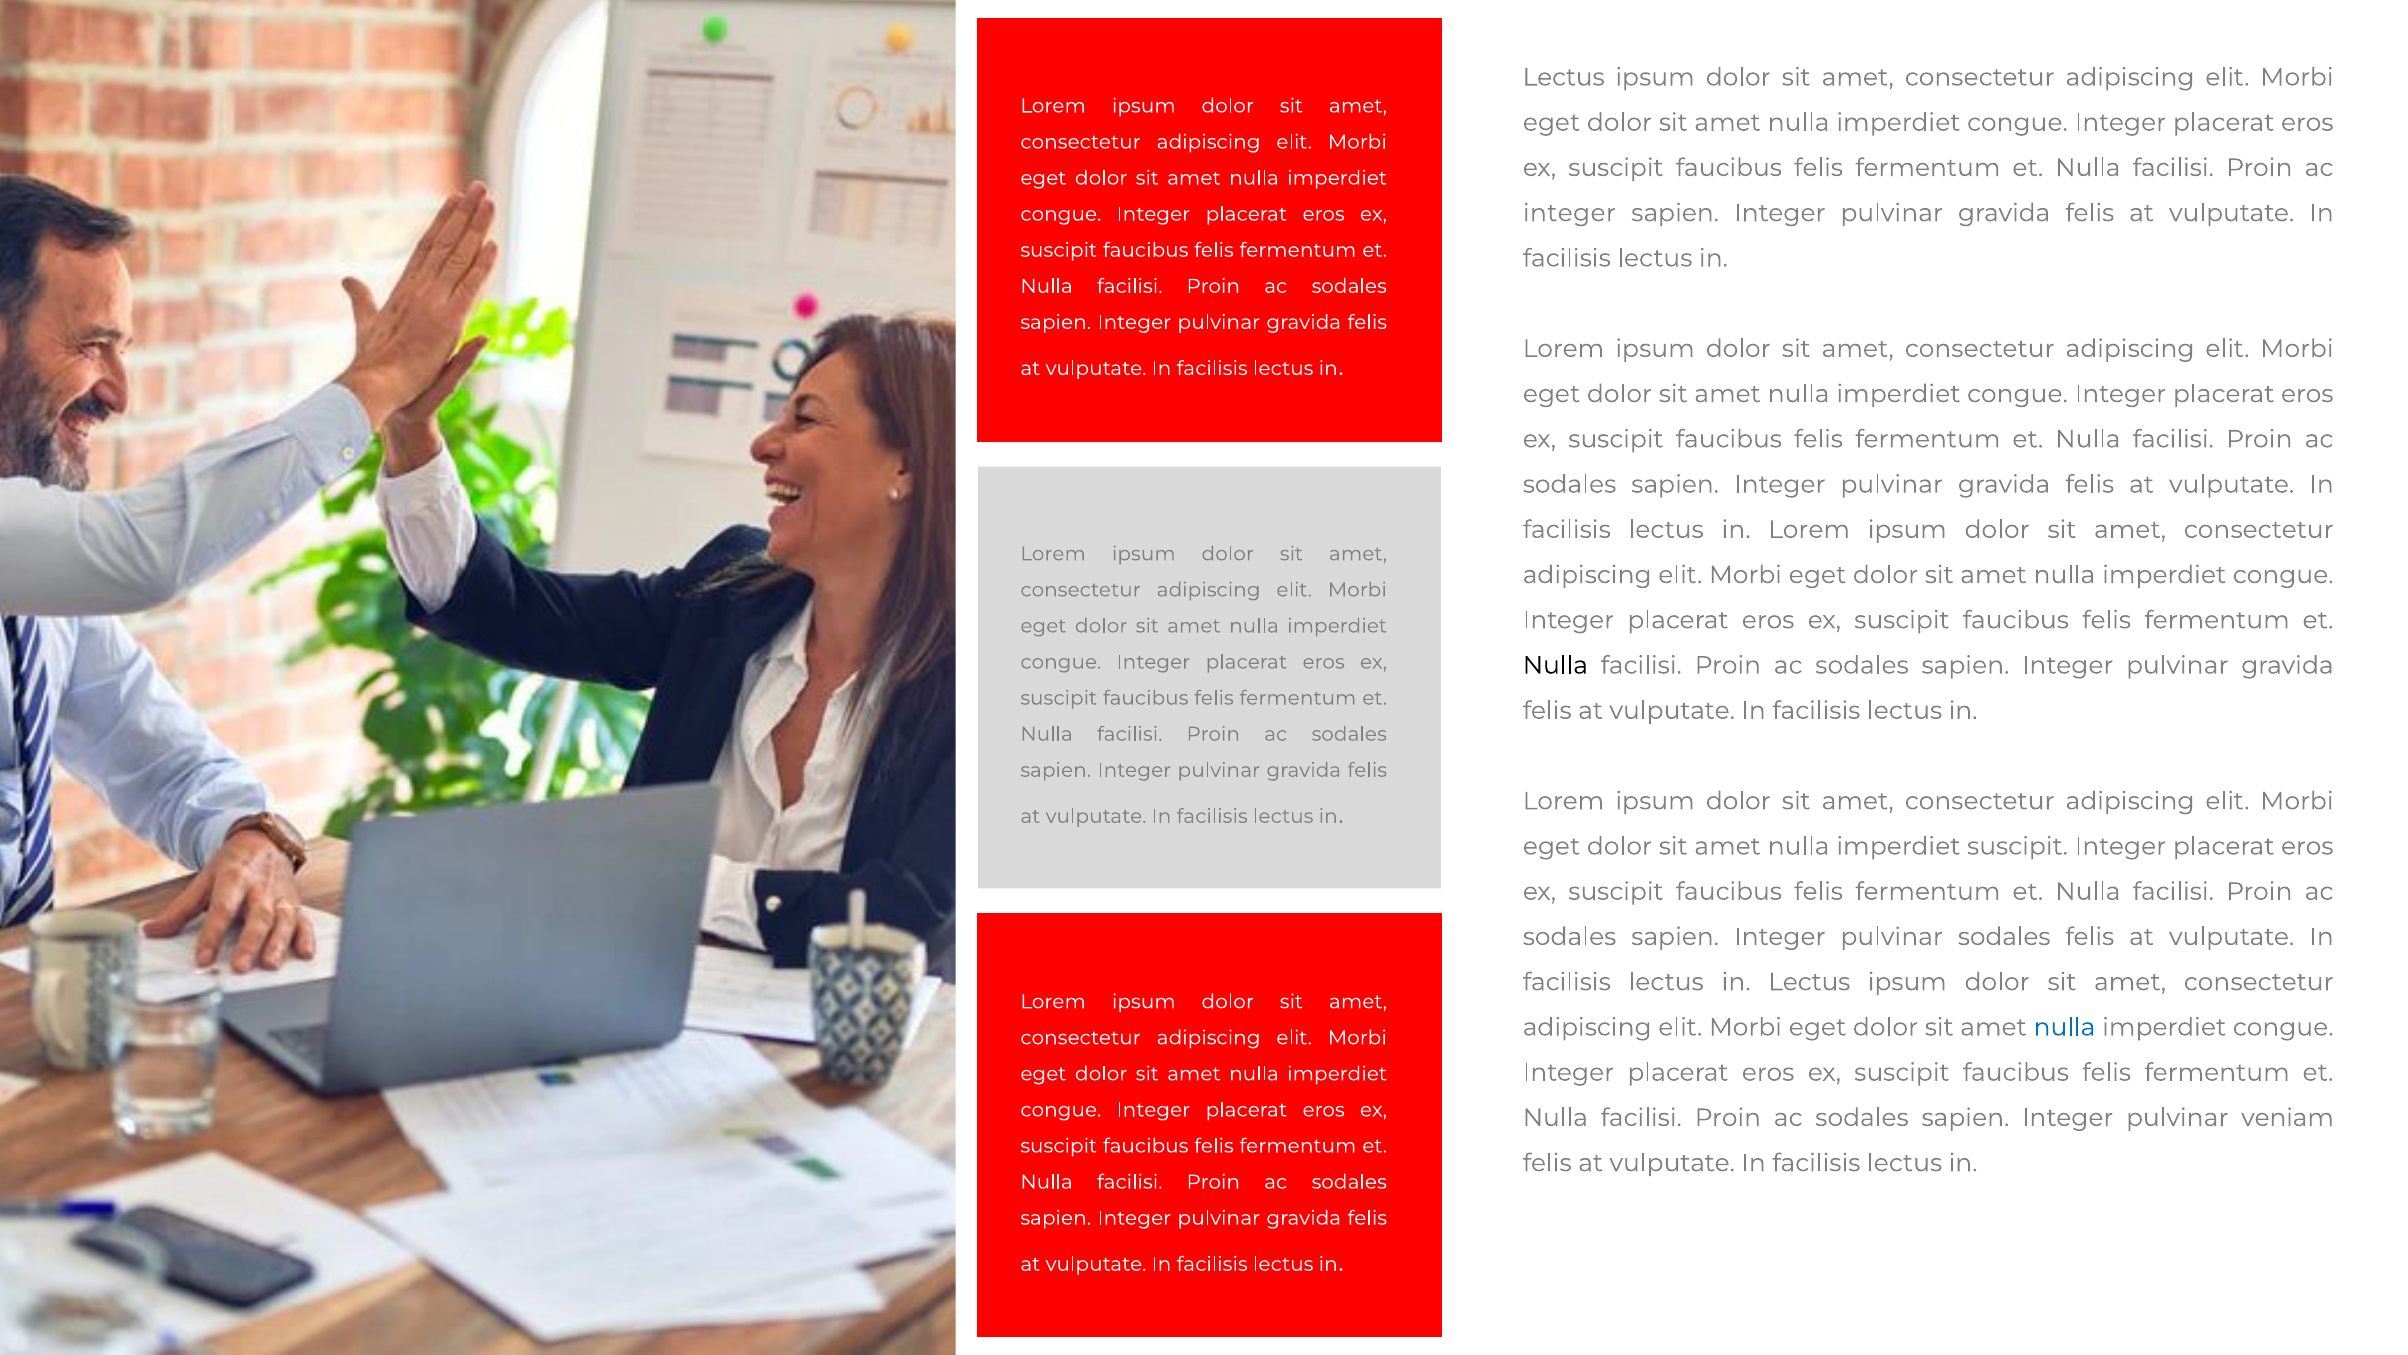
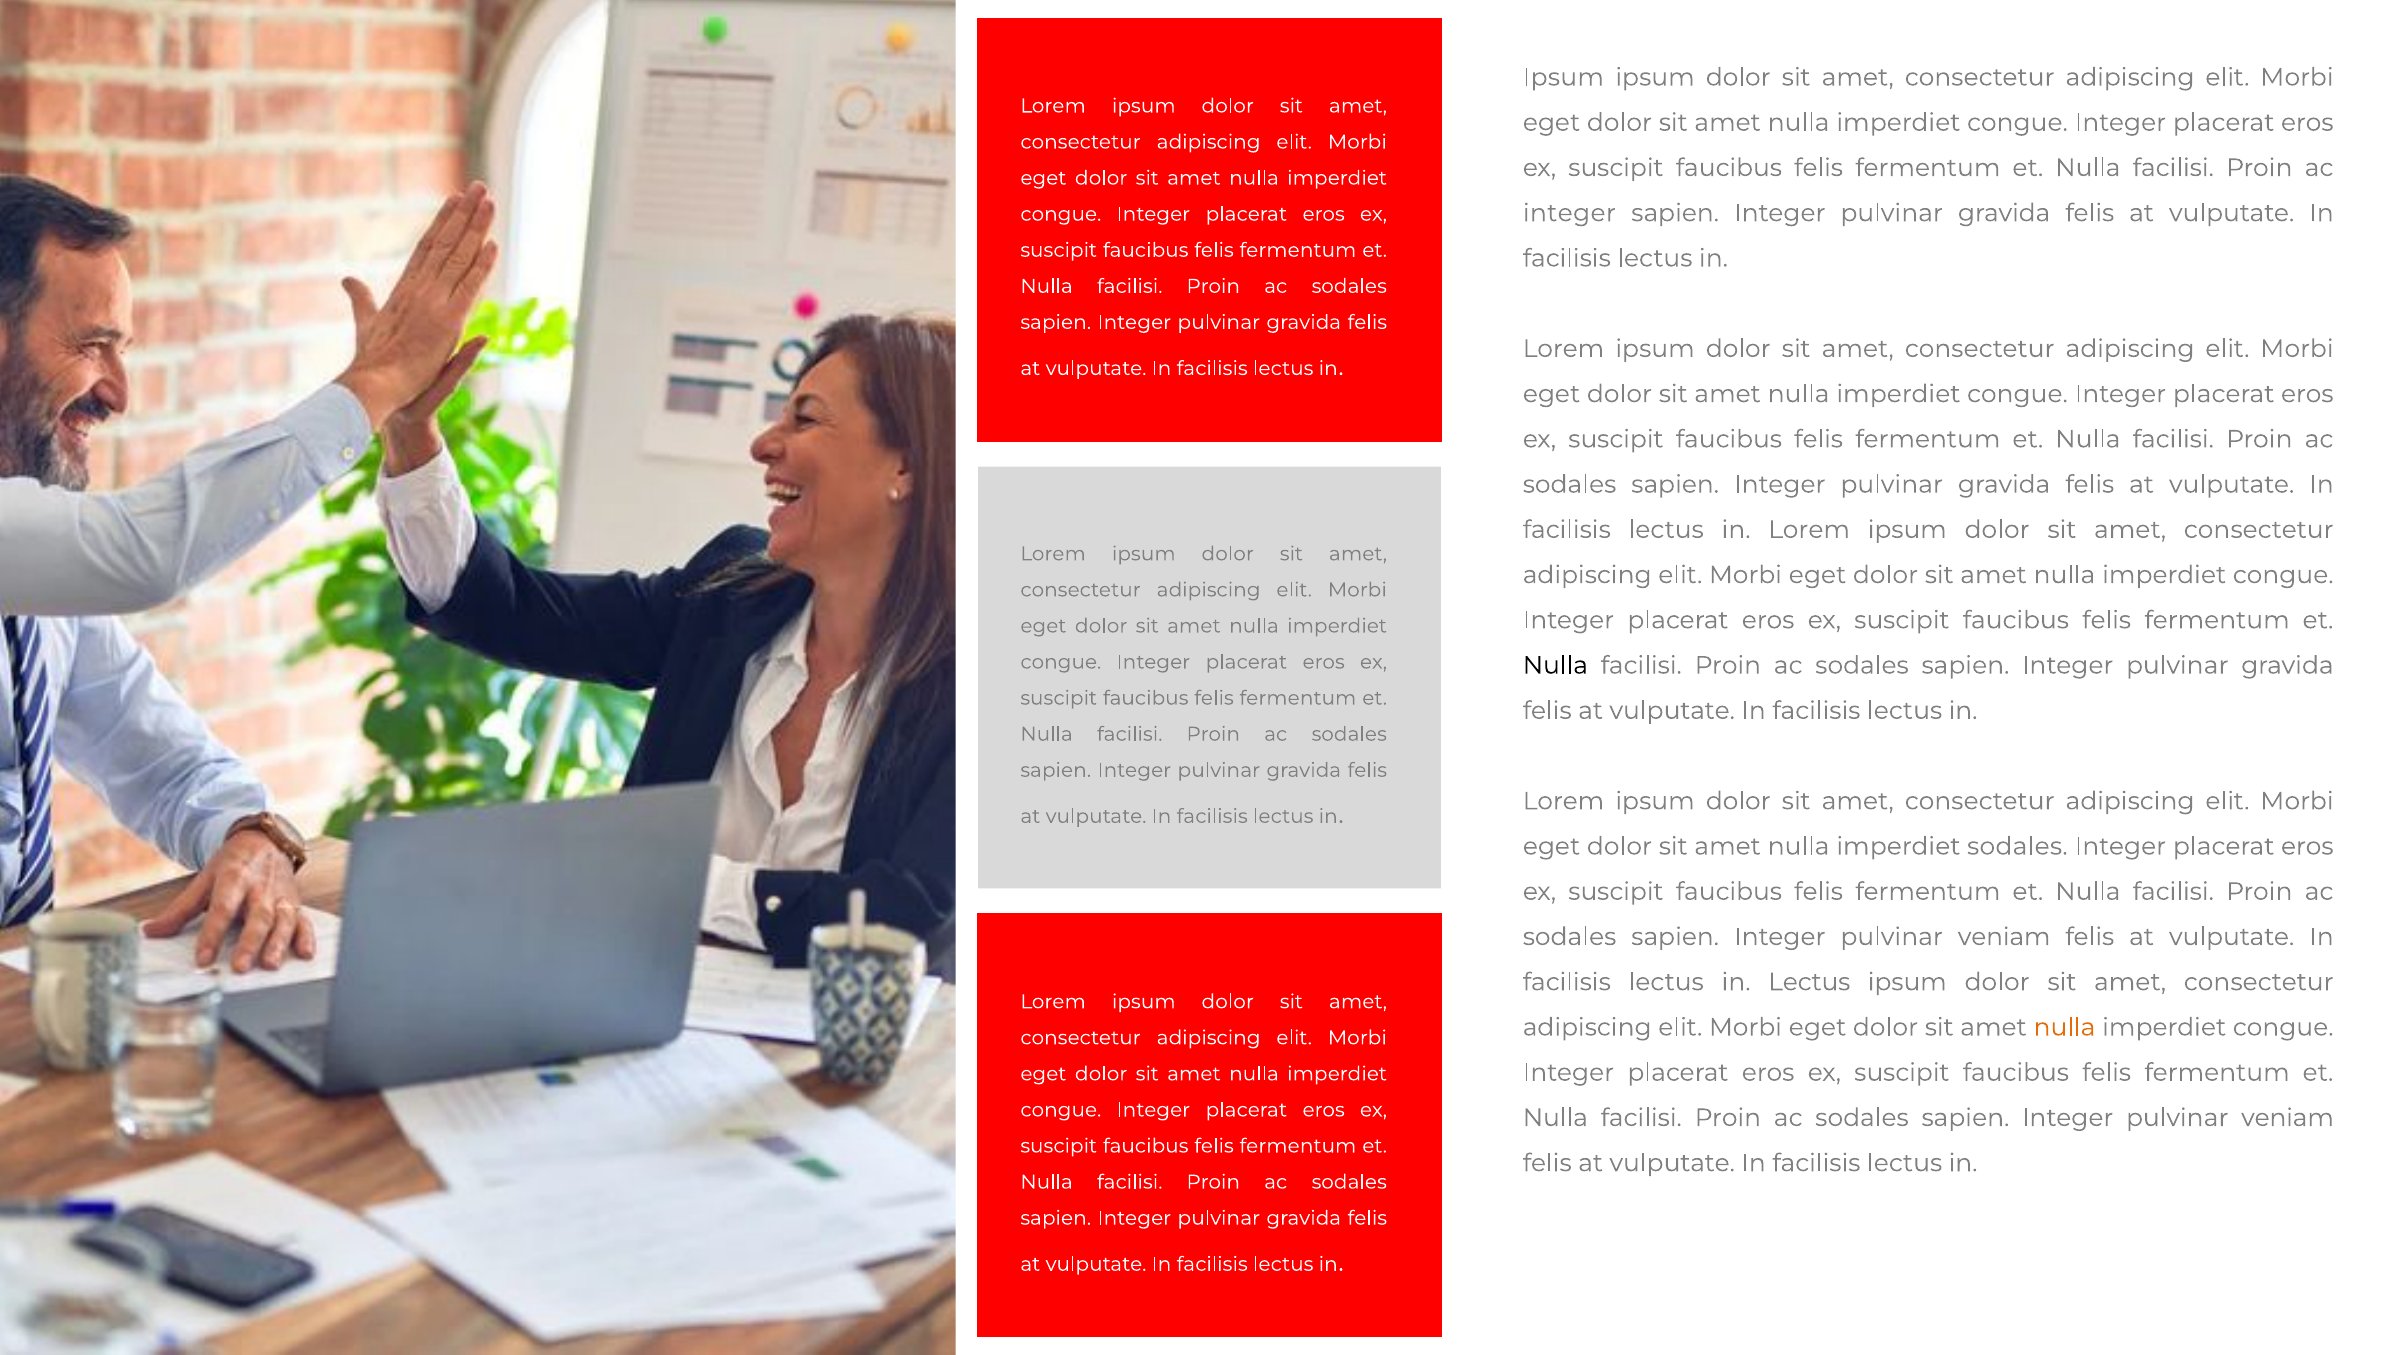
Lectus at (1564, 77): Lectus -> Ipsum
imperdiet suscipit: suscipit -> sodales
sodales at (2004, 936): sodales -> veniam
nulla at (2064, 1027) colour: blue -> orange
